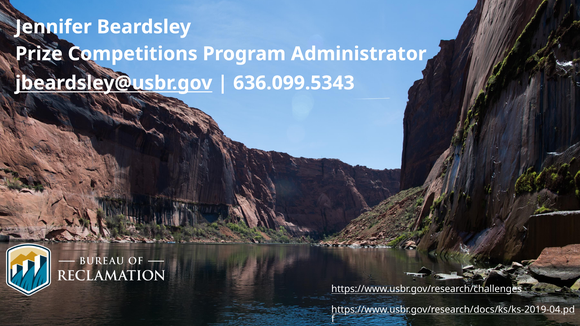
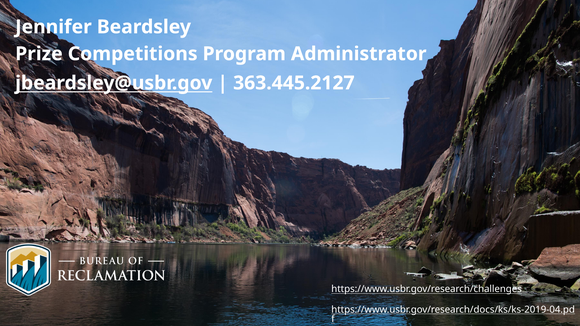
636.099.5343: 636.099.5343 -> 363.445.2127
